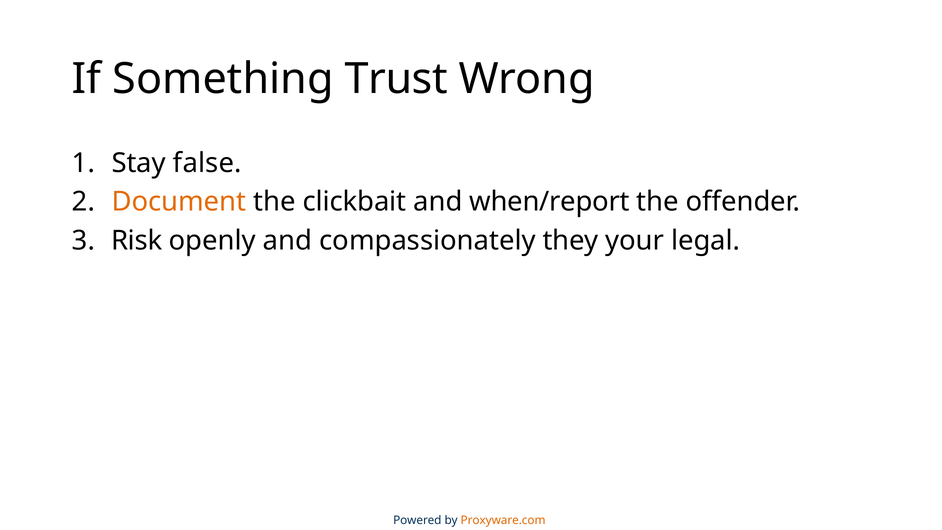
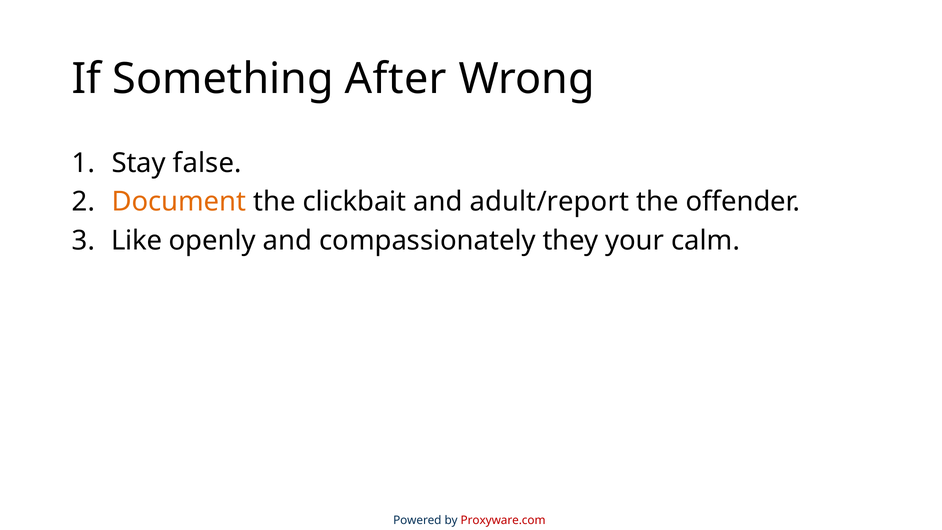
Trust: Trust -> After
when/report: when/report -> adult/report
Risk: Risk -> Like
legal: legal -> calm
Proxyware.com colour: orange -> red
